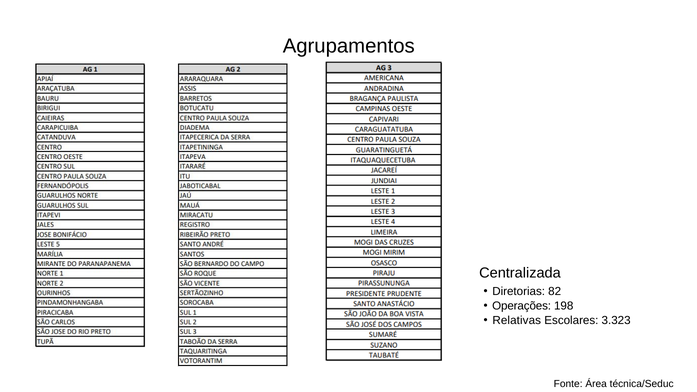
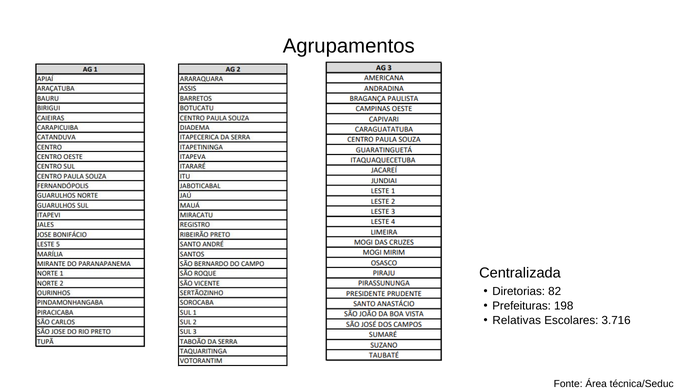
Operações: Operações -> Prefeituras
3.323: 3.323 -> 3.716
